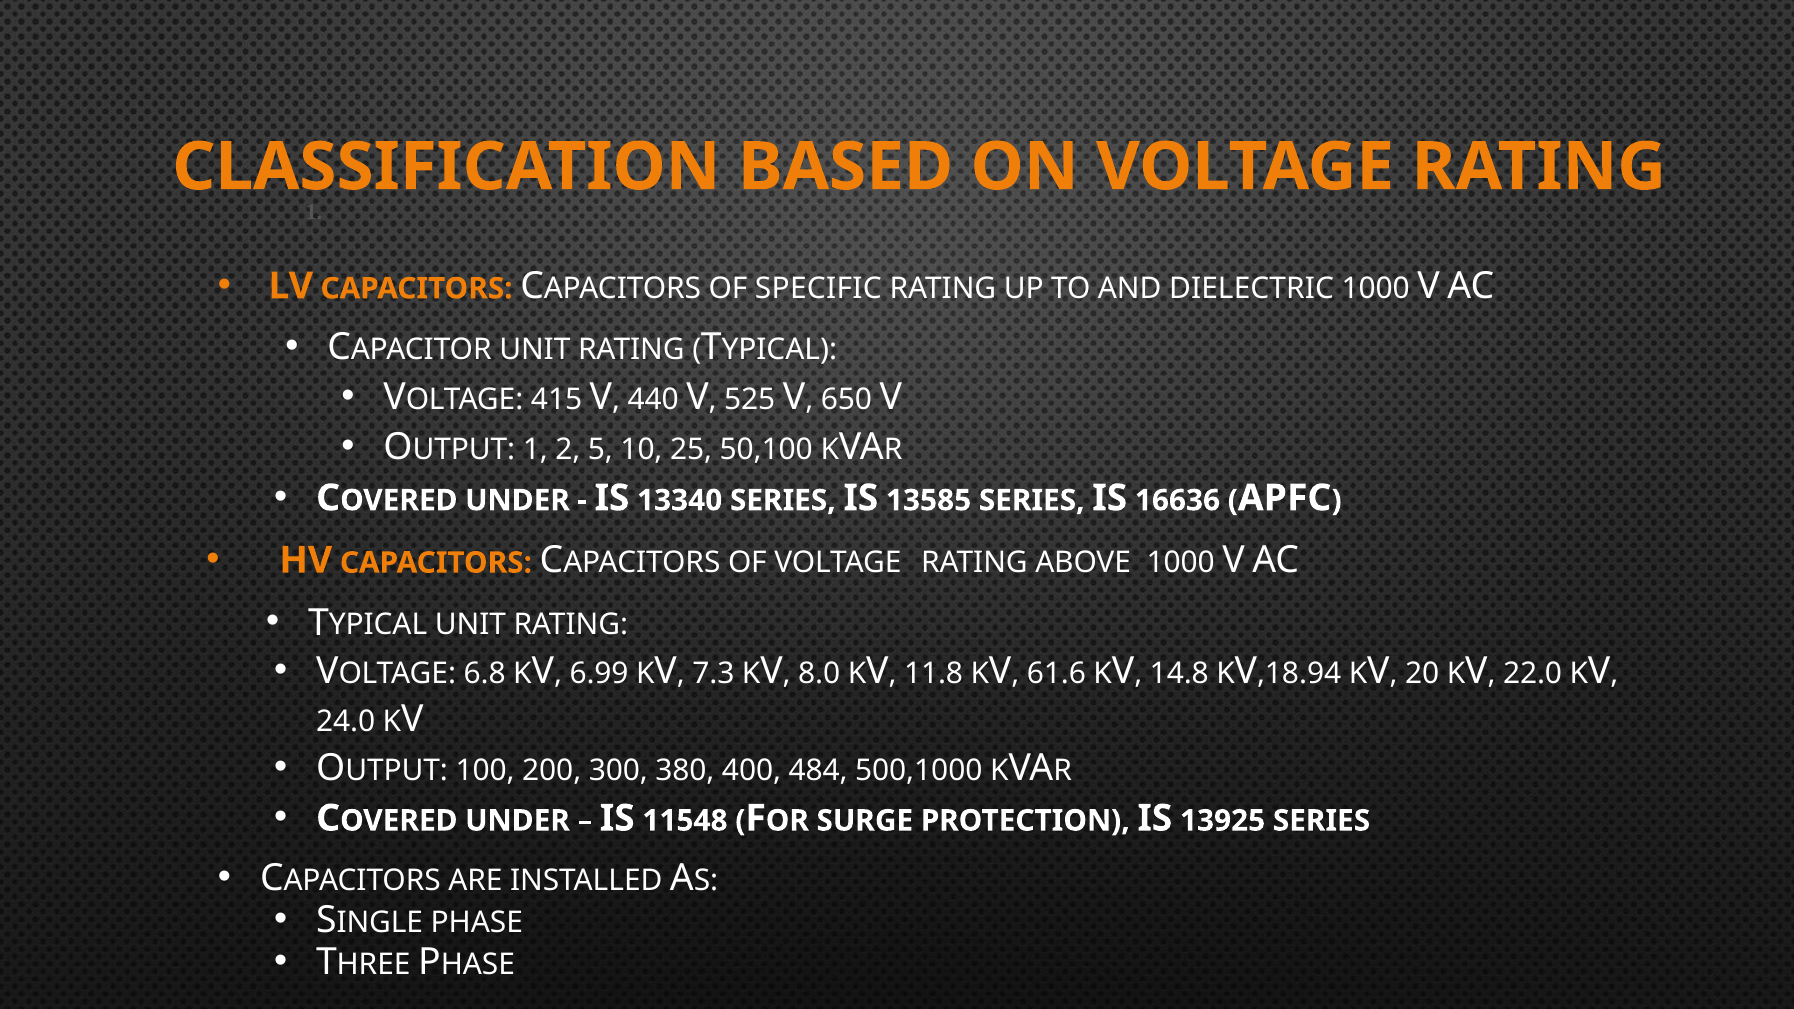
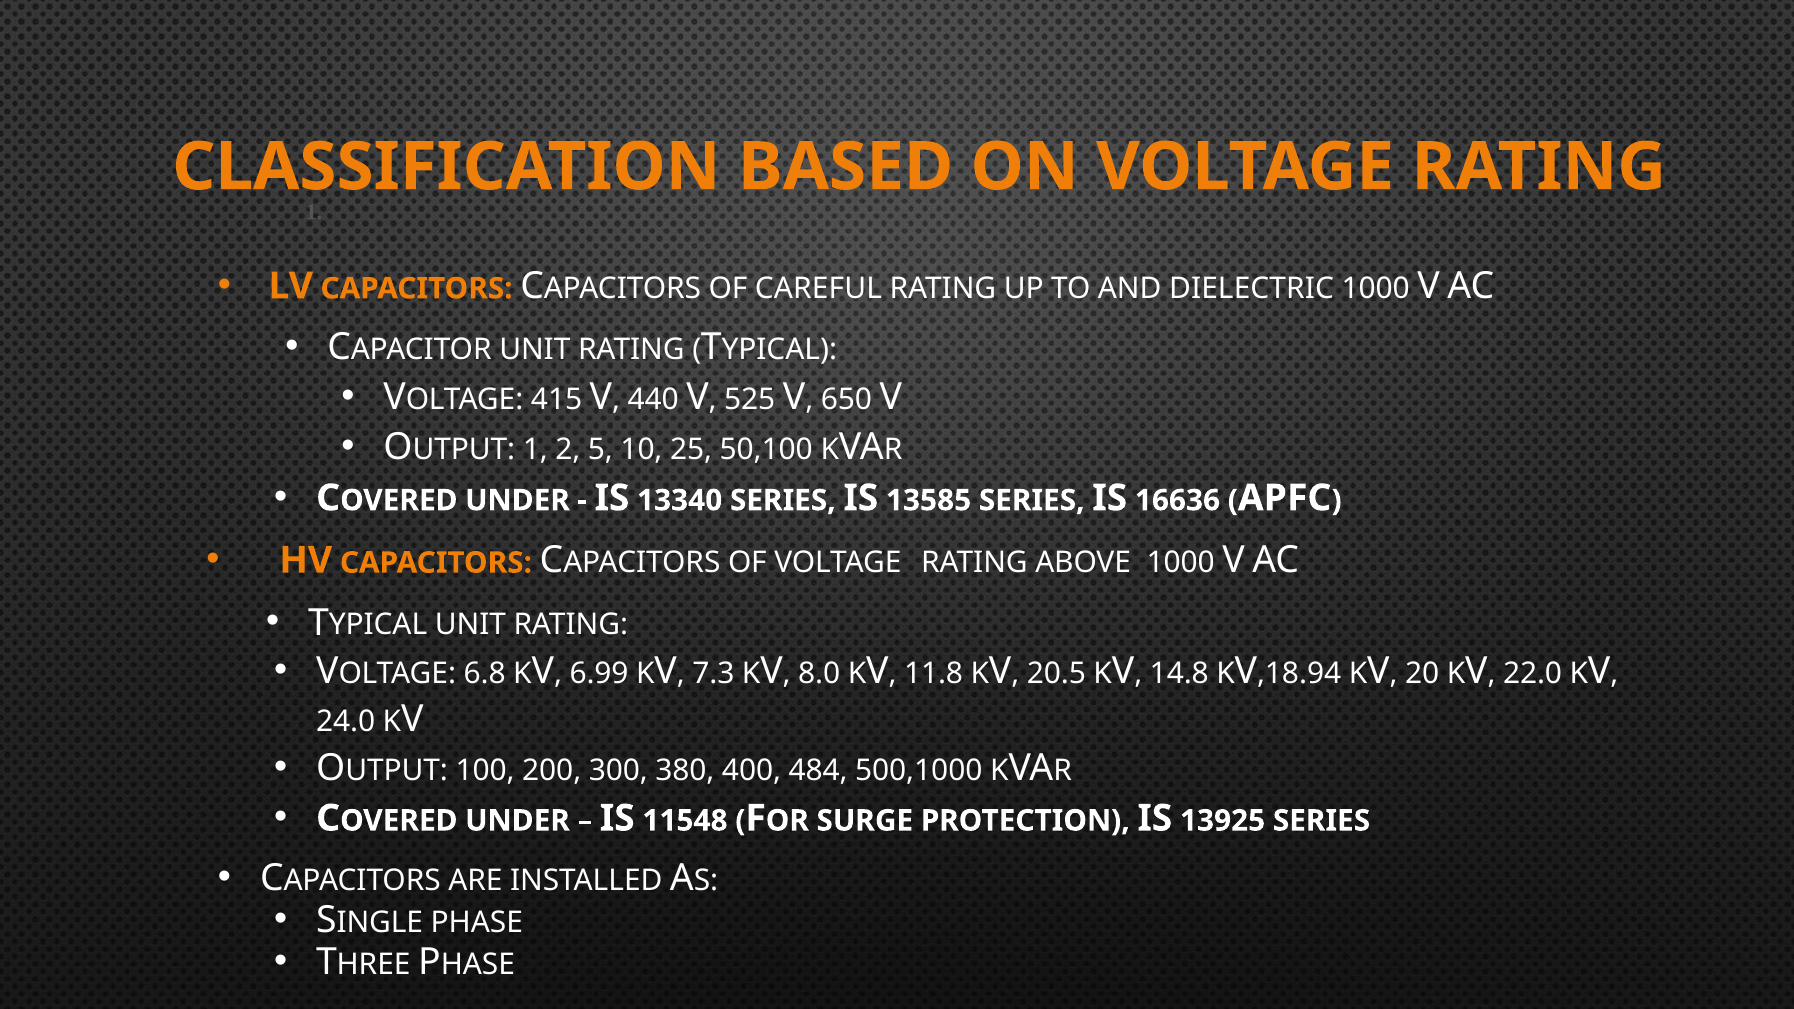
SPECIFIC: SPECIFIC -> CAREFUL
61.6: 61.6 -> 20.5
